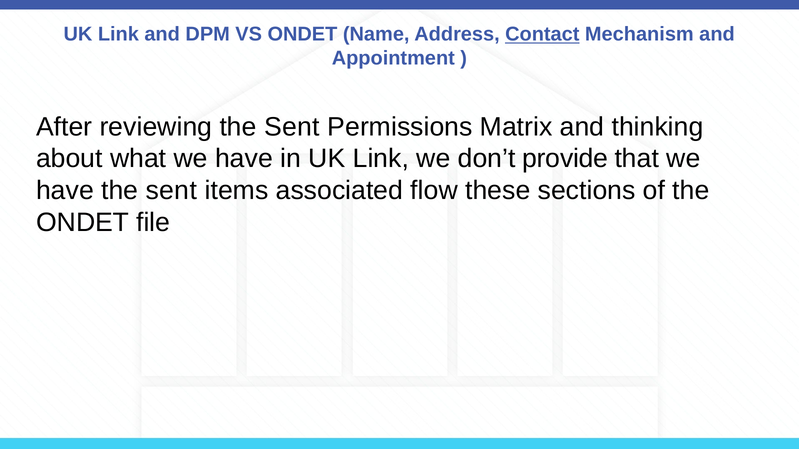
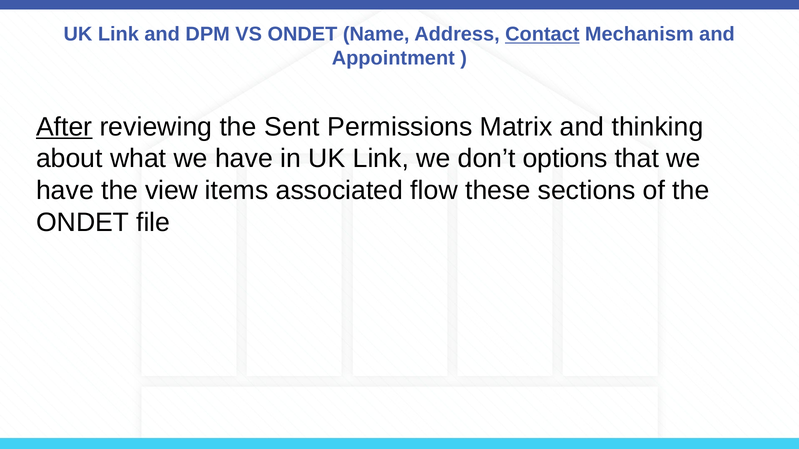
After underline: none -> present
provide: provide -> options
have the sent: sent -> view
